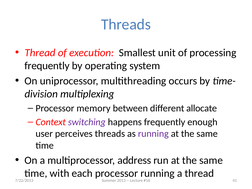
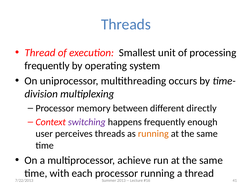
allocate: allocate -> directly
running at (153, 134) colour: purple -> orange
address: address -> achieve
